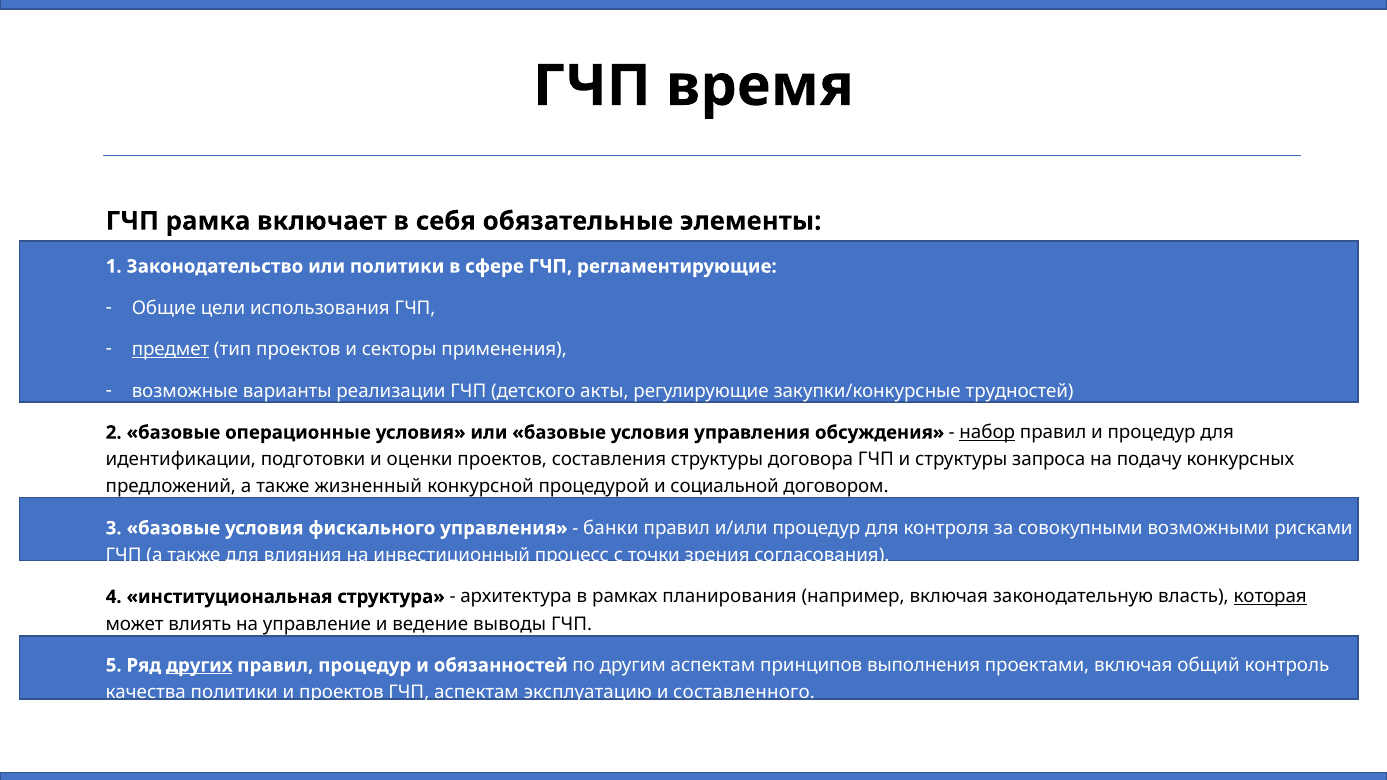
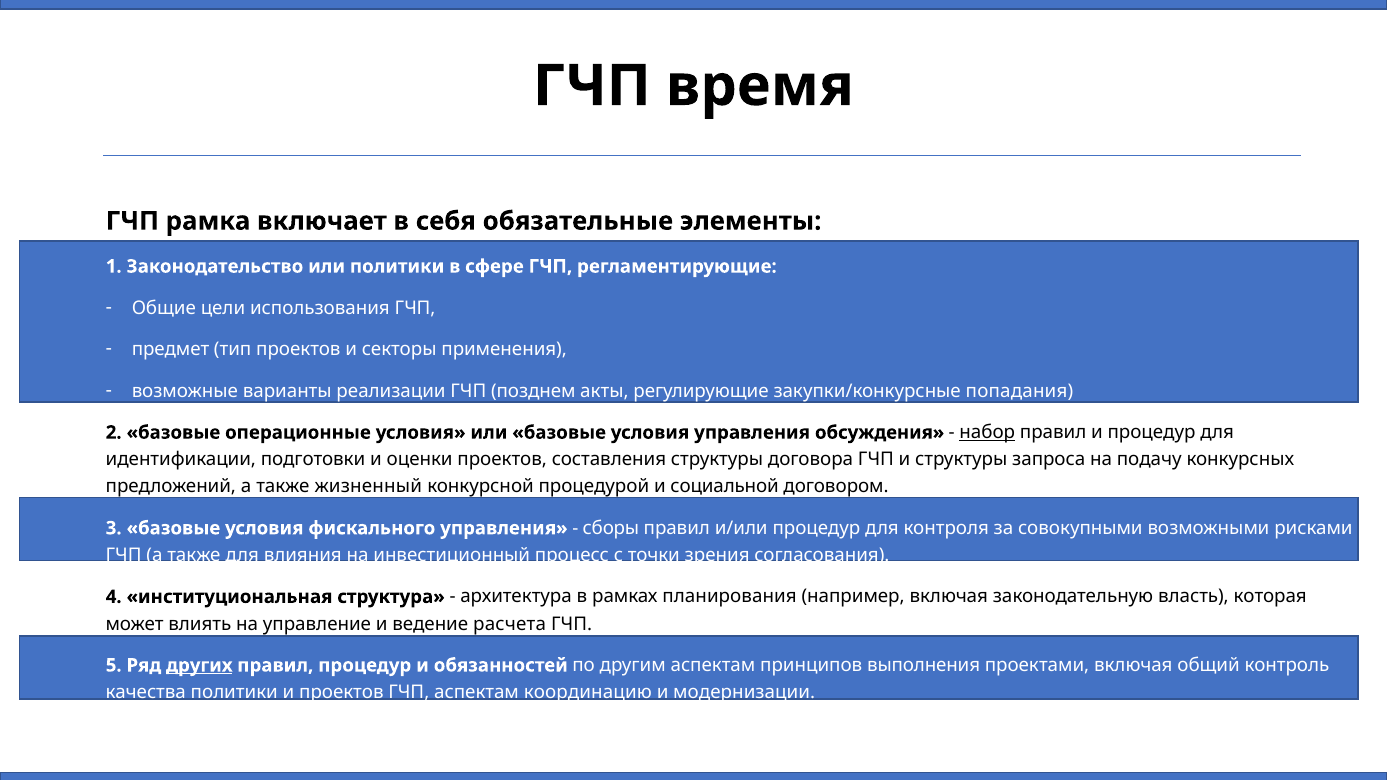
предмет underline: present -> none
детского: детского -> позднем
трудностей: трудностей -> попадания
банки: банки -> сборы
которая underline: present -> none
выводы: выводы -> расчета
эксплуатацию: эксплуатацию -> координацию
составленного: составленного -> модернизации
